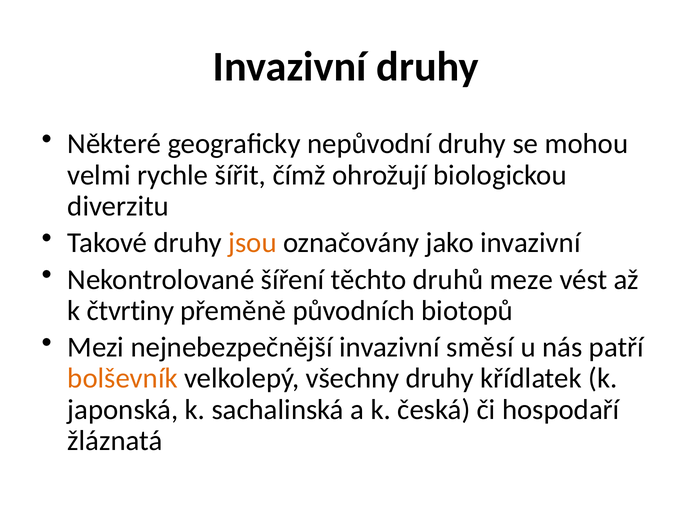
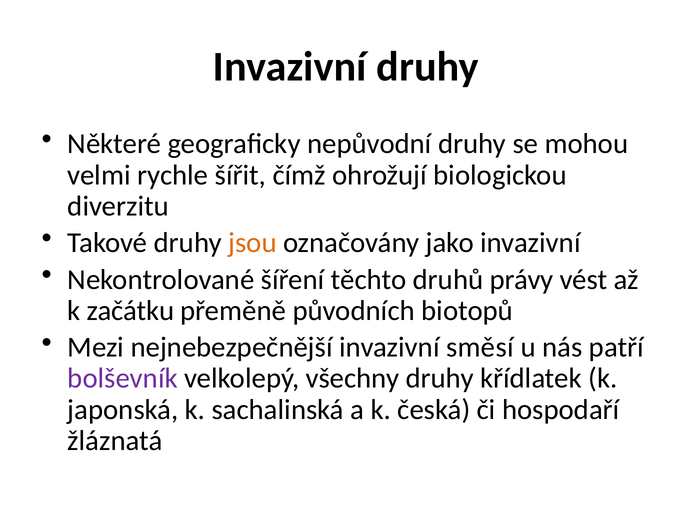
meze: meze -> právy
čtvrtiny: čtvrtiny -> začátku
bolševník colour: orange -> purple
